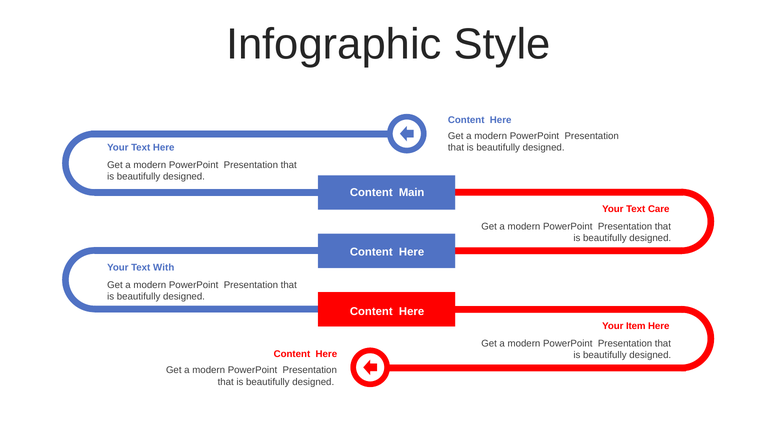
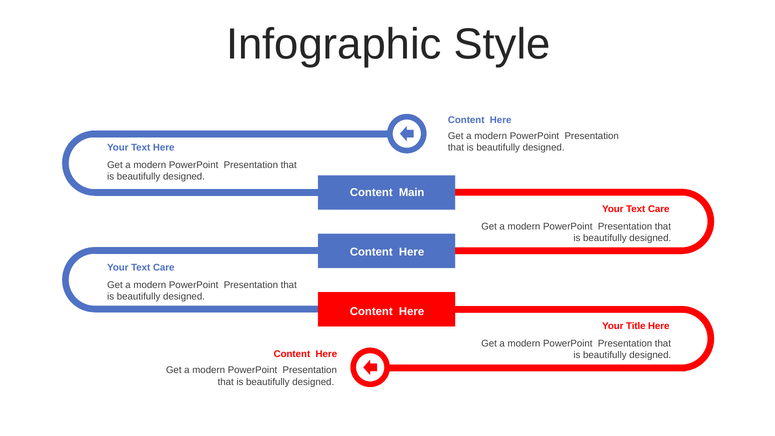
With at (164, 267): With -> Care
Item: Item -> Title
